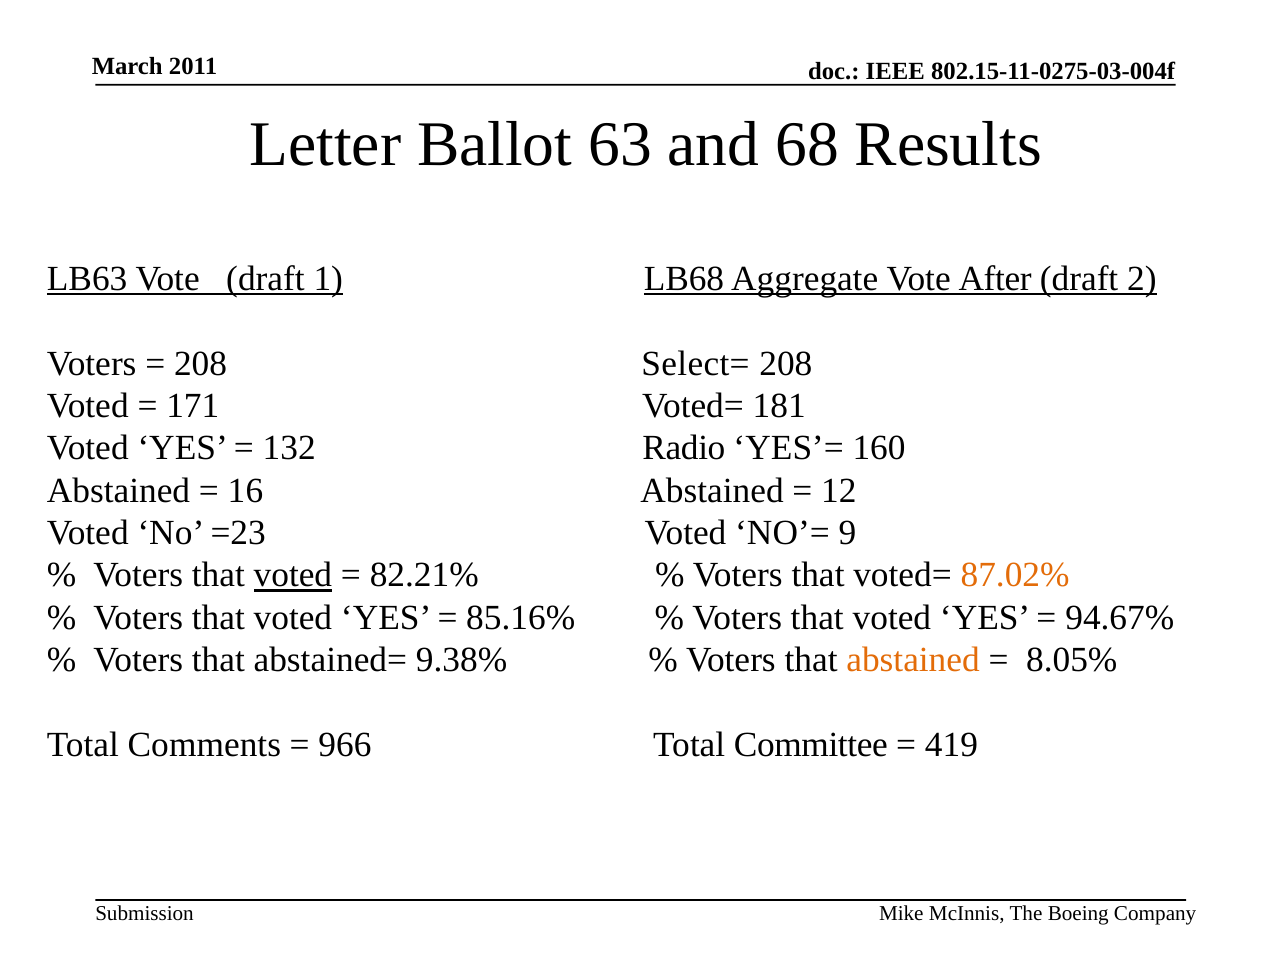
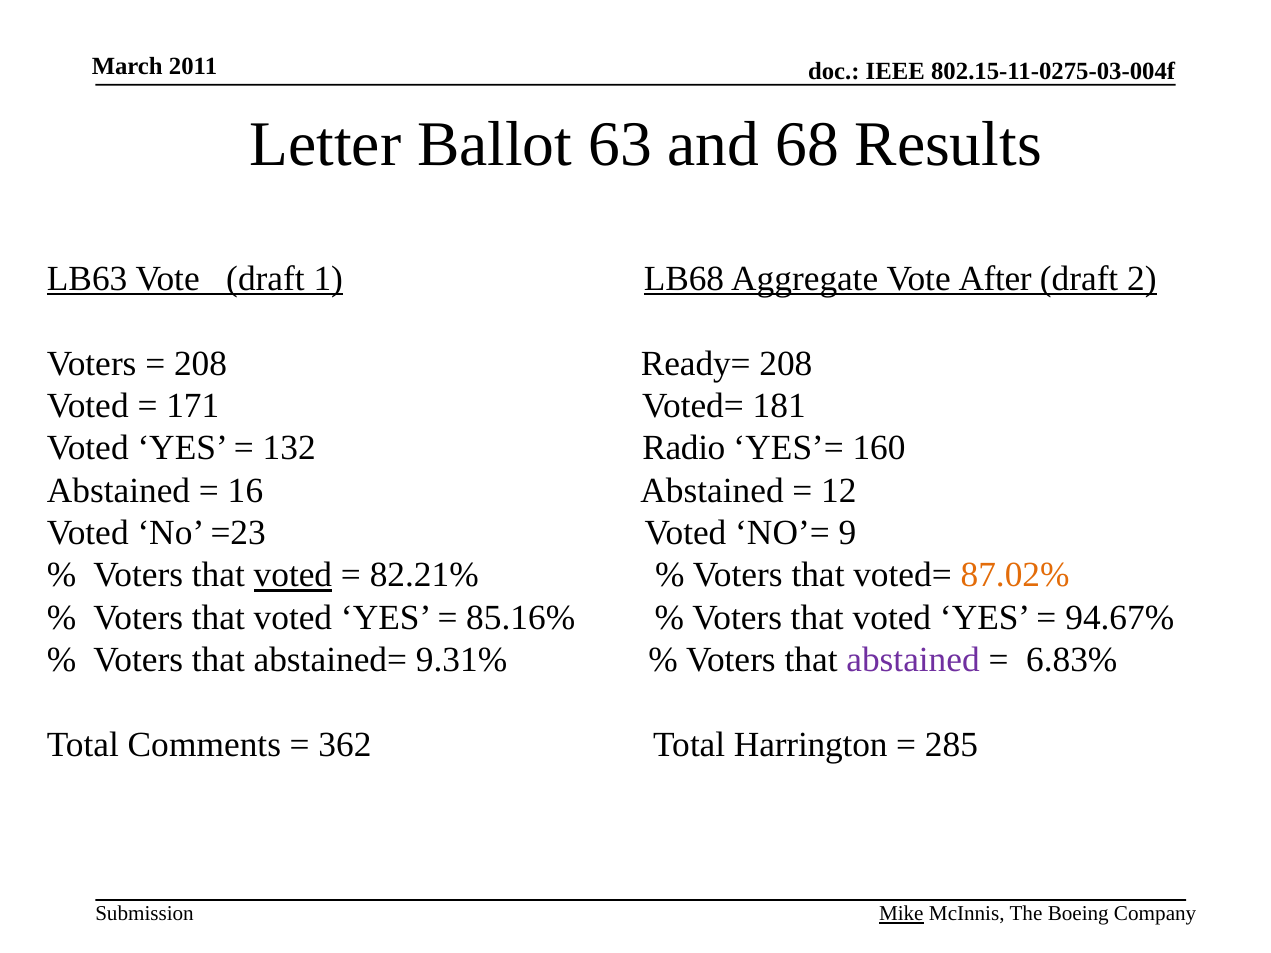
Select=: Select= -> Ready=
9.38%: 9.38% -> 9.31%
abstained at (913, 660) colour: orange -> purple
8.05%: 8.05% -> 6.83%
966: 966 -> 362
Committee: Committee -> Harrington
419: 419 -> 285
Mike underline: none -> present
